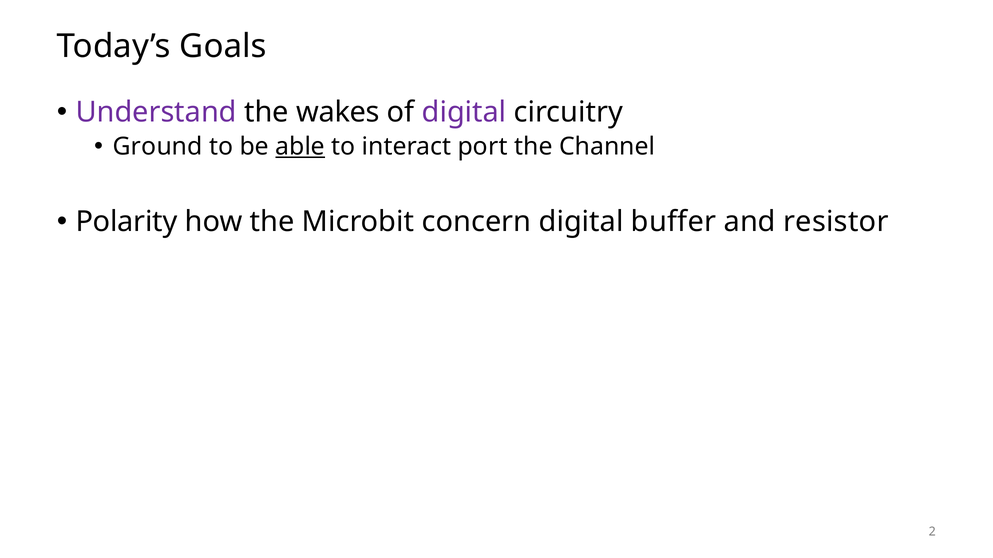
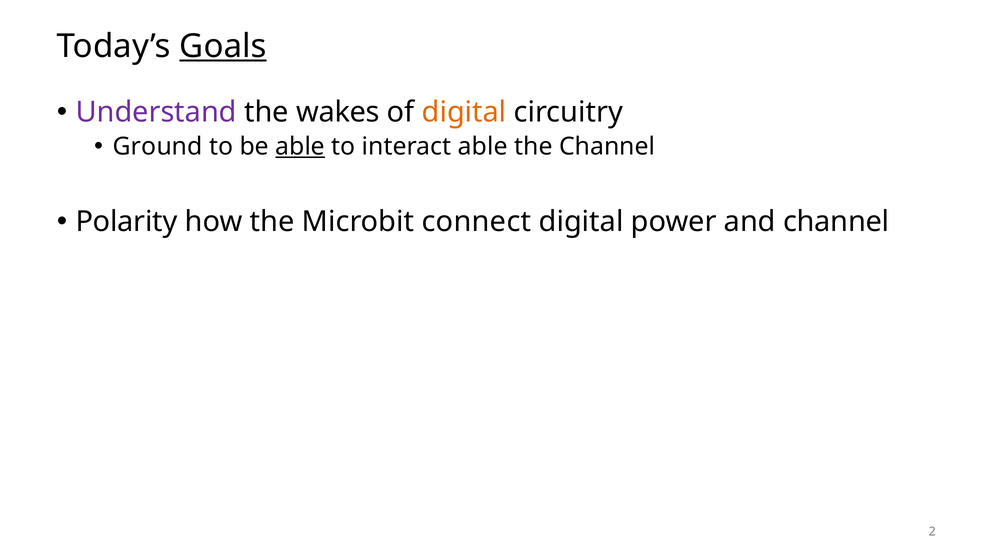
Goals underline: none -> present
digital at (464, 112) colour: purple -> orange
interact port: port -> able
concern: concern -> connect
buffer: buffer -> power
and resistor: resistor -> channel
